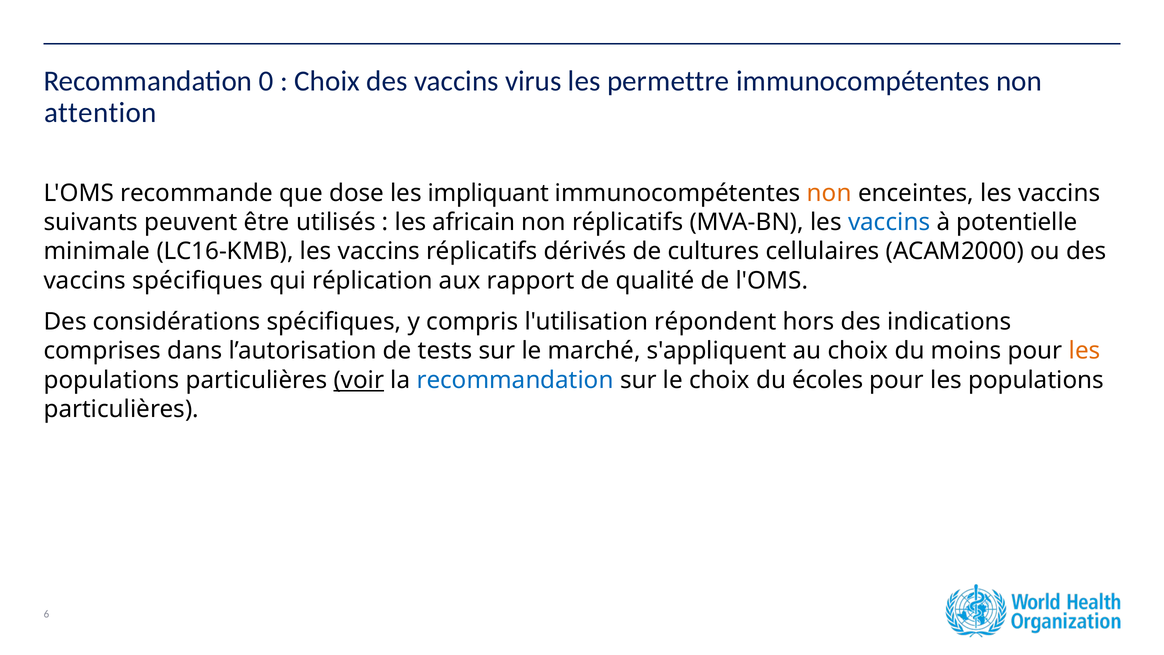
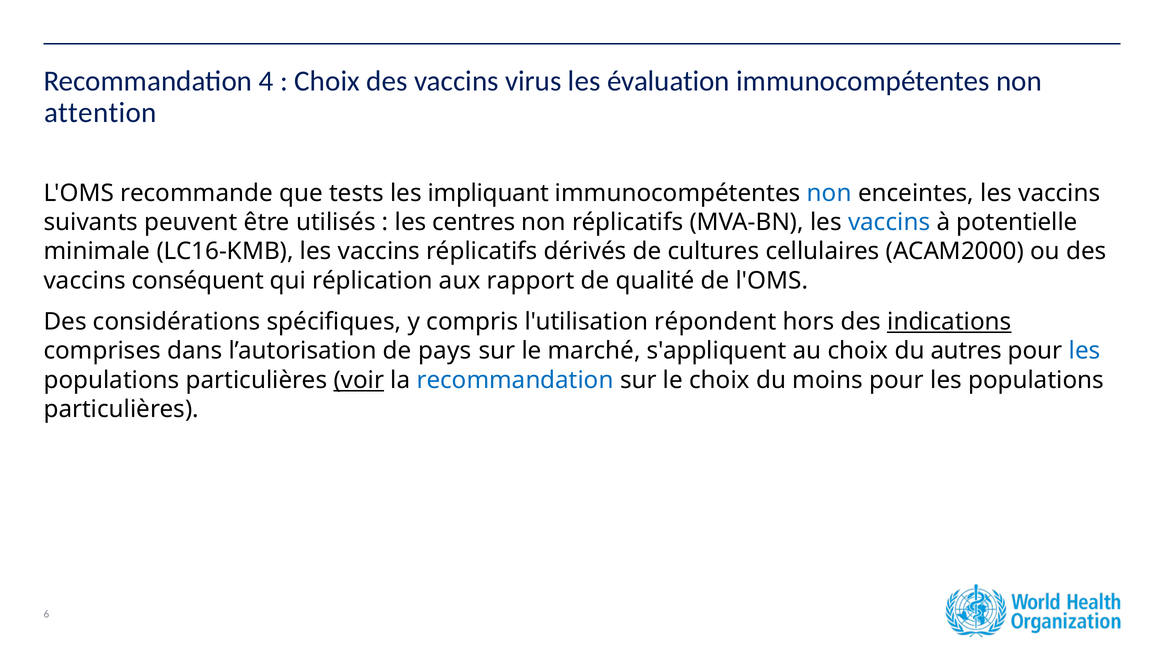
0: 0 -> 4
permettre: permettre -> évaluation
dose: dose -> tests
non at (829, 193) colour: orange -> blue
africain: africain -> centres
vaccins spécifiques: spécifiques -> conséquent
indications underline: none -> present
tests: tests -> pays
moins: moins -> autres
les at (1085, 351) colour: orange -> blue
écoles: écoles -> moins
